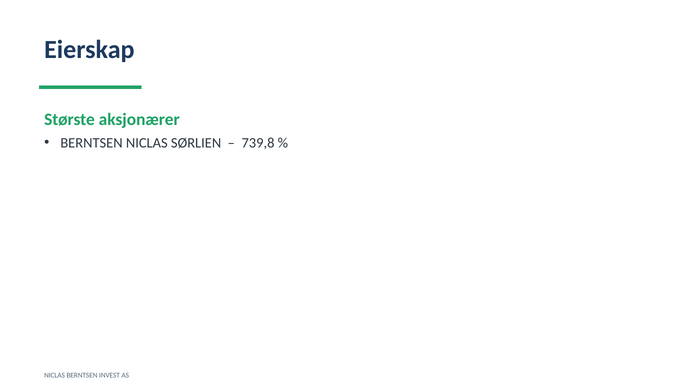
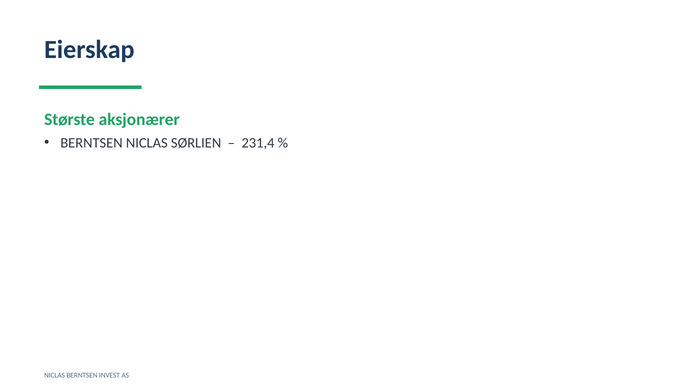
739,8: 739,8 -> 231,4
